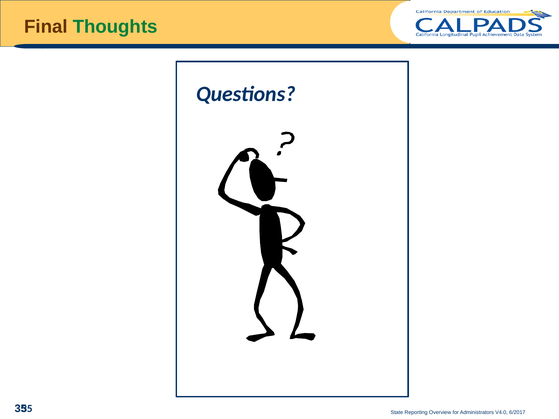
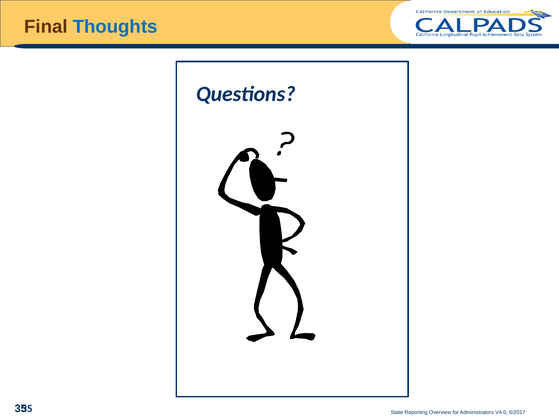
Thoughts colour: green -> blue
